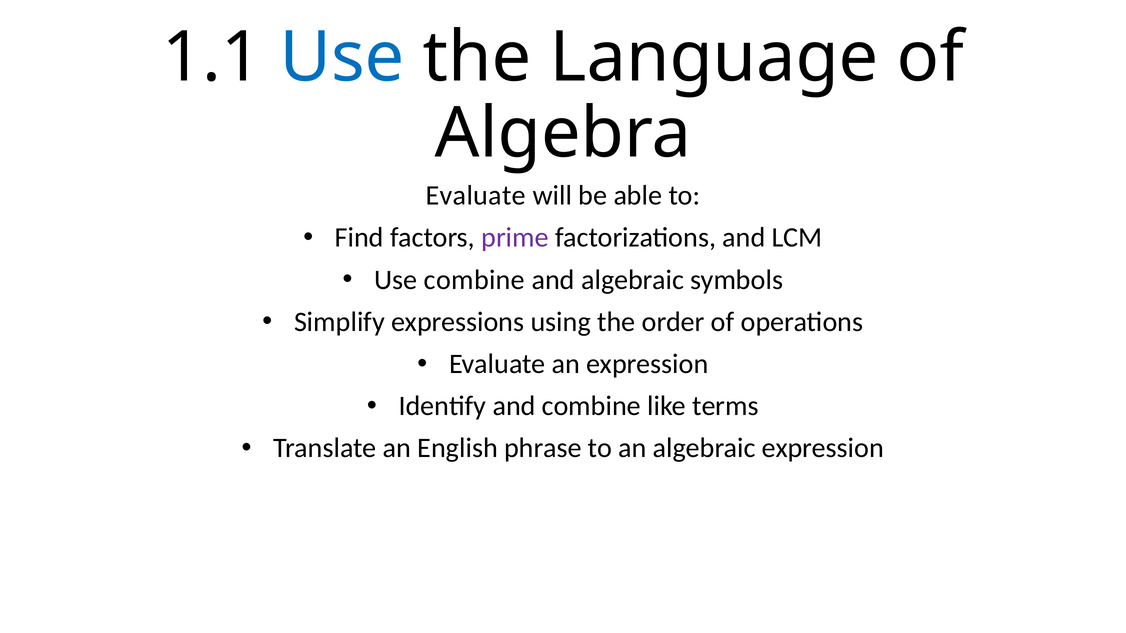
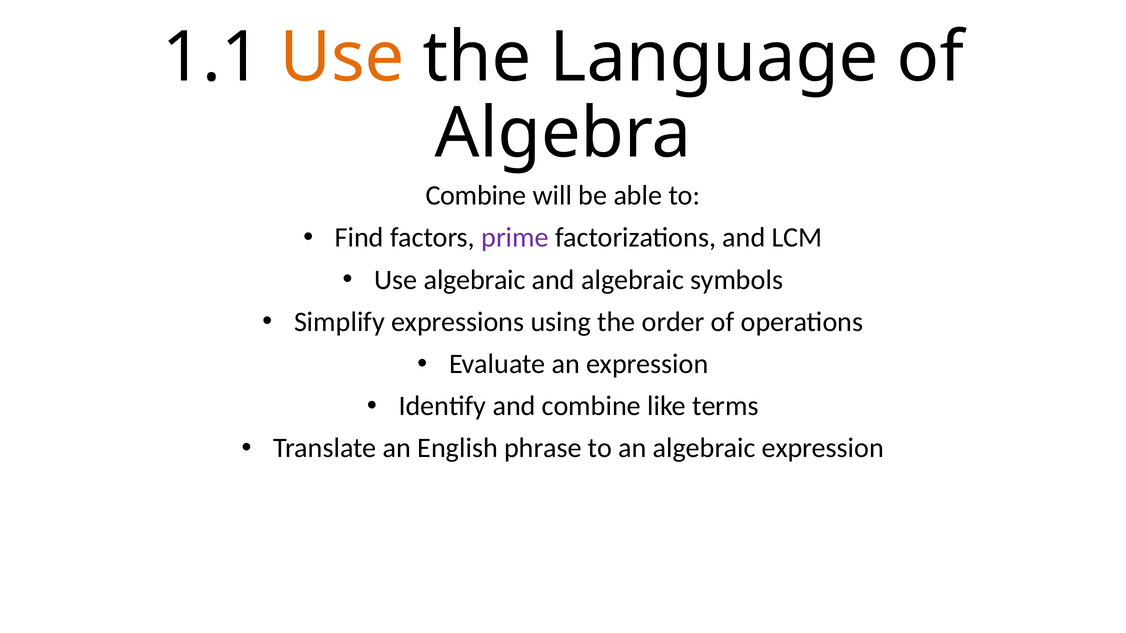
Use at (342, 58) colour: blue -> orange
Evaluate at (476, 196): Evaluate -> Combine
Use combine: combine -> algebraic
